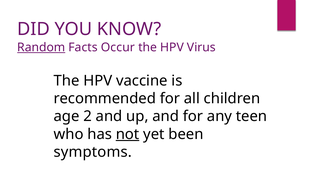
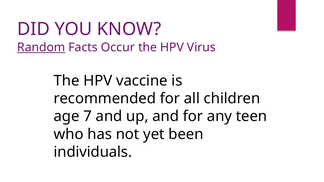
2: 2 -> 7
not underline: present -> none
symptoms: symptoms -> individuals
